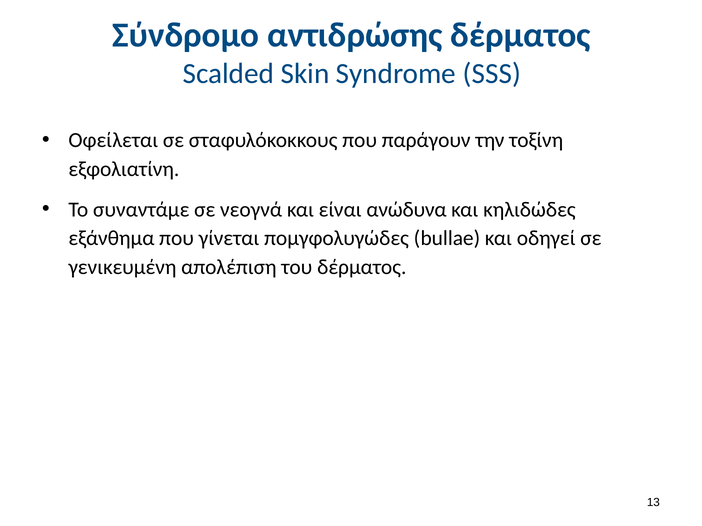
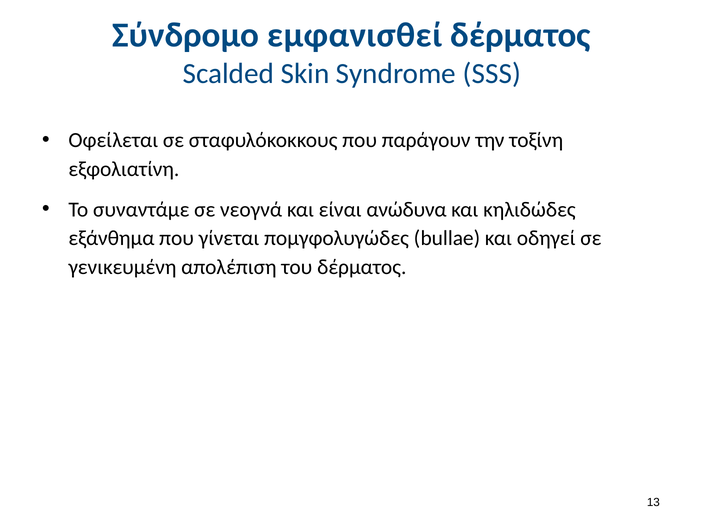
αντιδρώσης: αντιδρώσης -> εμφανισθεί
